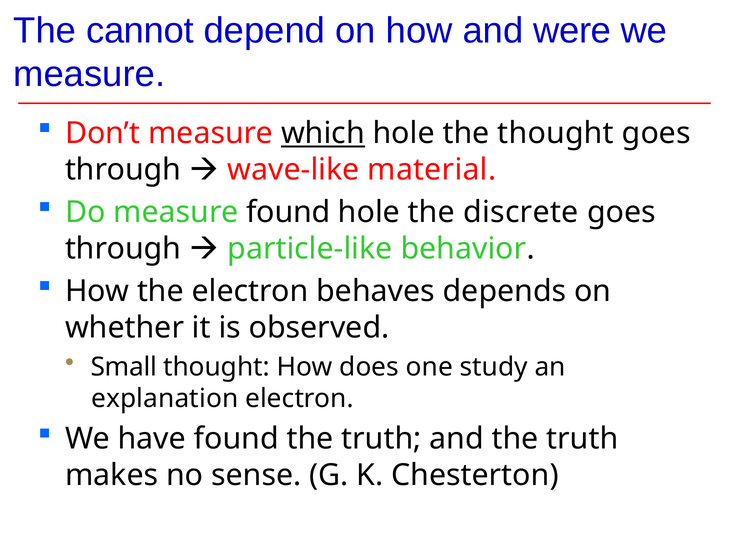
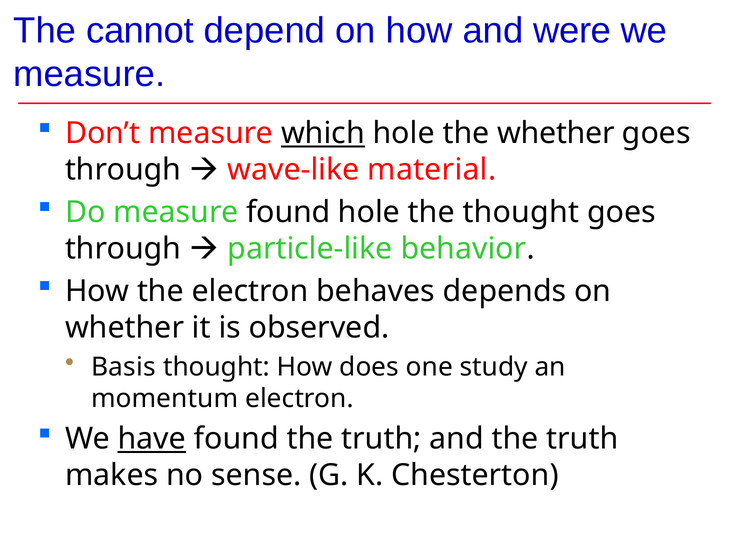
the thought: thought -> whether
the discrete: discrete -> thought
Small: Small -> Basis
explanation: explanation -> momentum
have underline: none -> present
